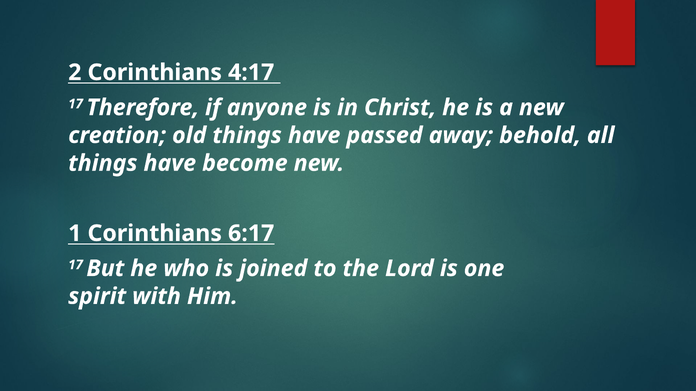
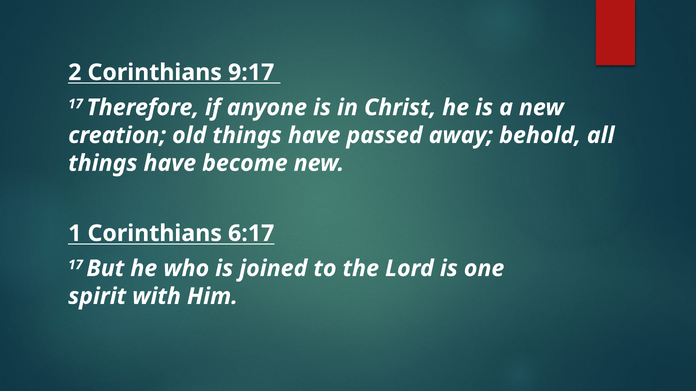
4:17: 4:17 -> 9:17
